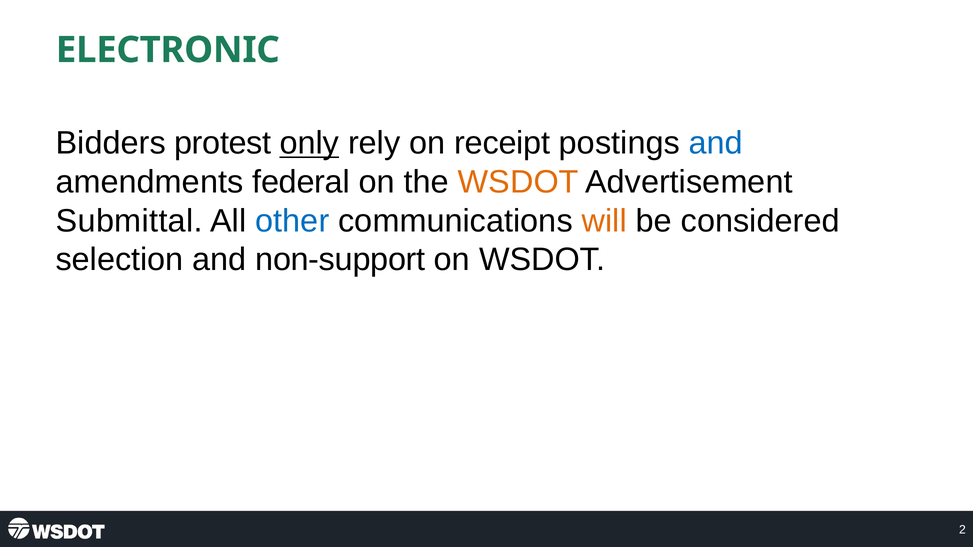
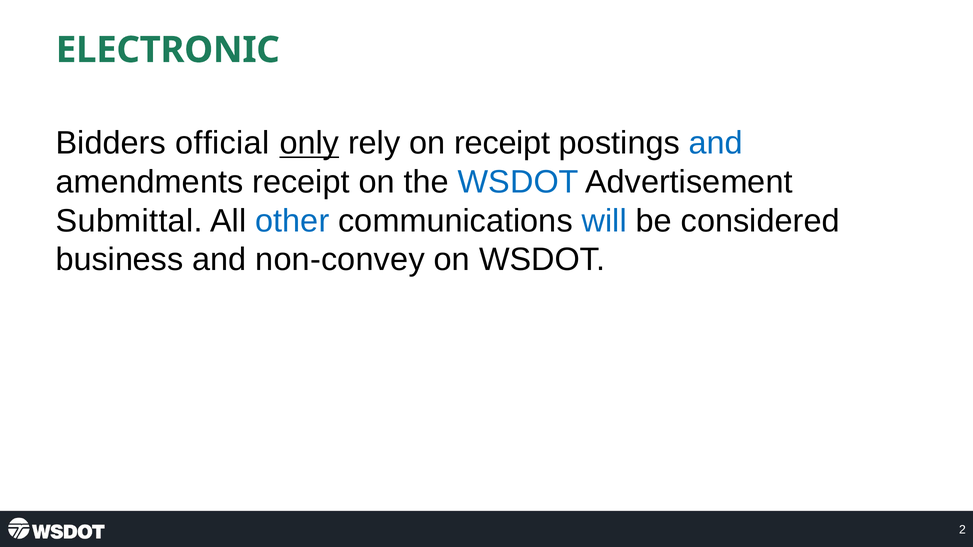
protest: protest -> official
amendments federal: federal -> receipt
WSDOT at (518, 182) colour: orange -> blue
will colour: orange -> blue
selection: selection -> business
non-support: non-support -> non-convey
